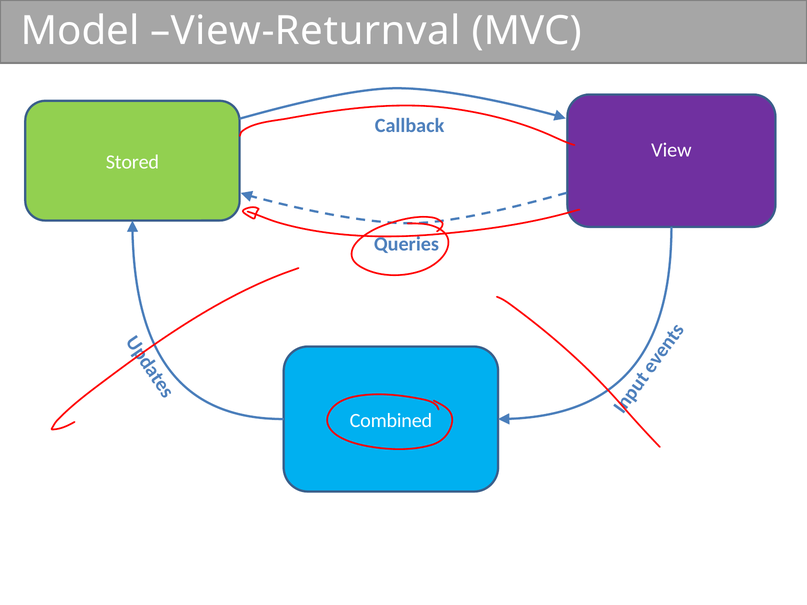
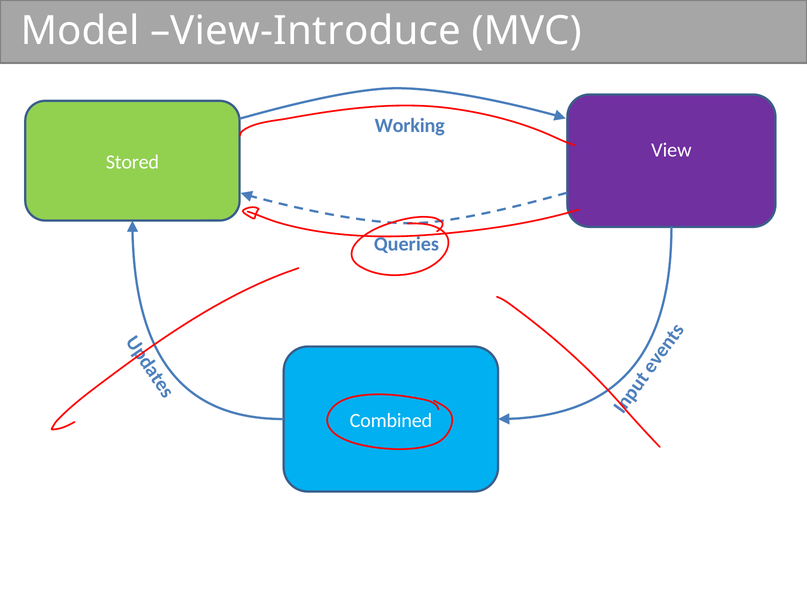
View-Returnval: View-Returnval -> View-Introduce
Callback: Callback -> Working
